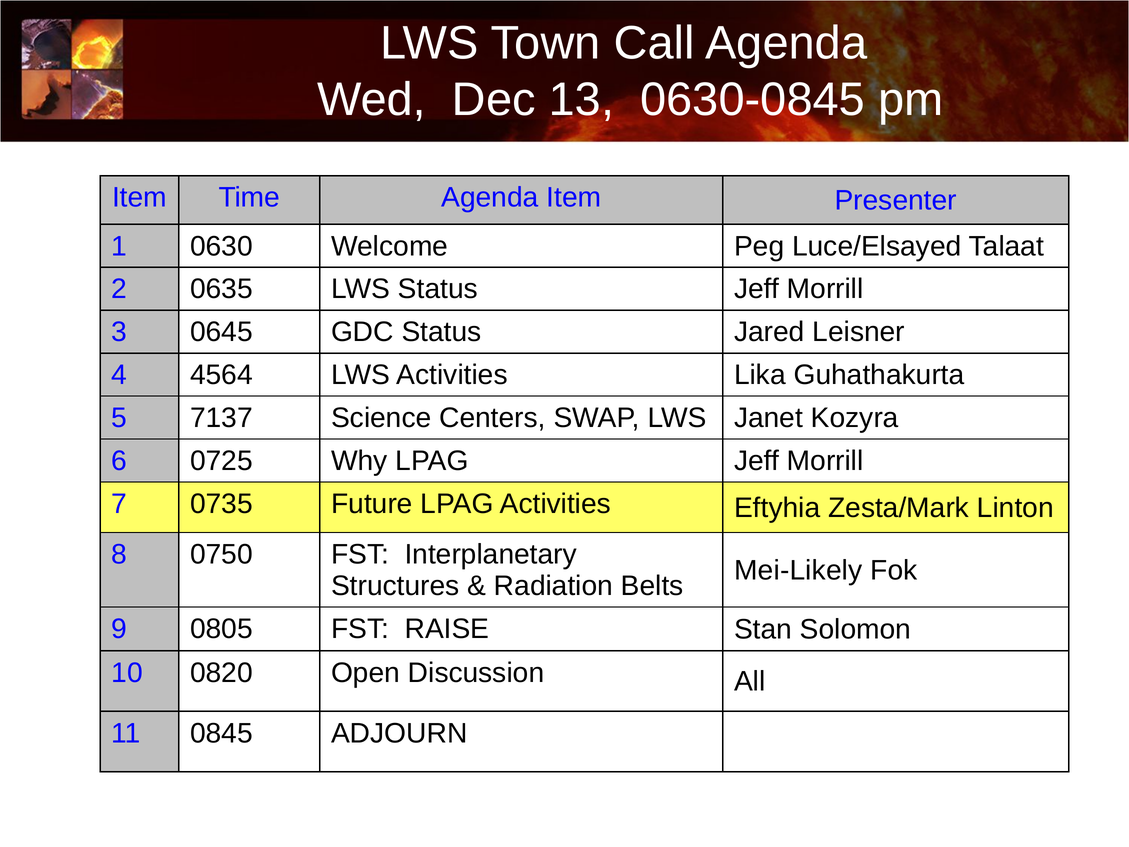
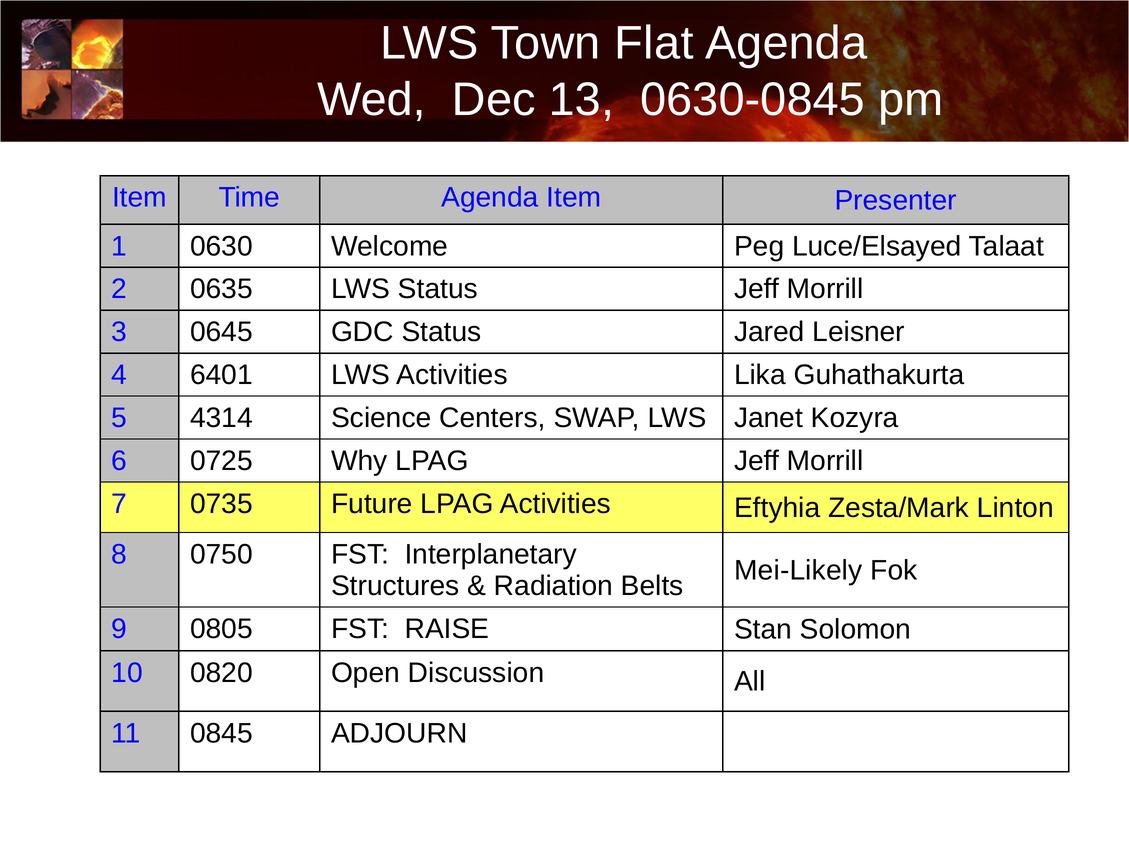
Call: Call -> Flat
4564: 4564 -> 6401
7137: 7137 -> 4314
